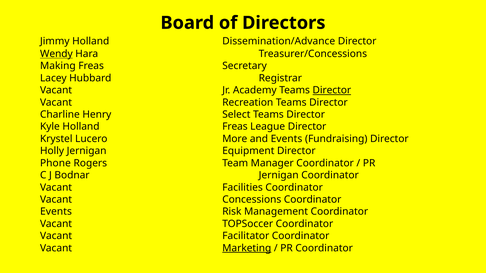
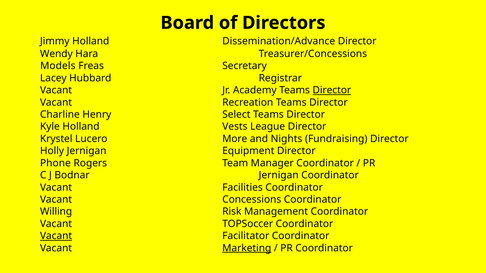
Wendy underline: present -> none
Making: Making -> Models
Holland Freas: Freas -> Vests
and Events: Events -> Nights
Events at (56, 212): Events -> Willing
Vacant at (56, 236) underline: none -> present
